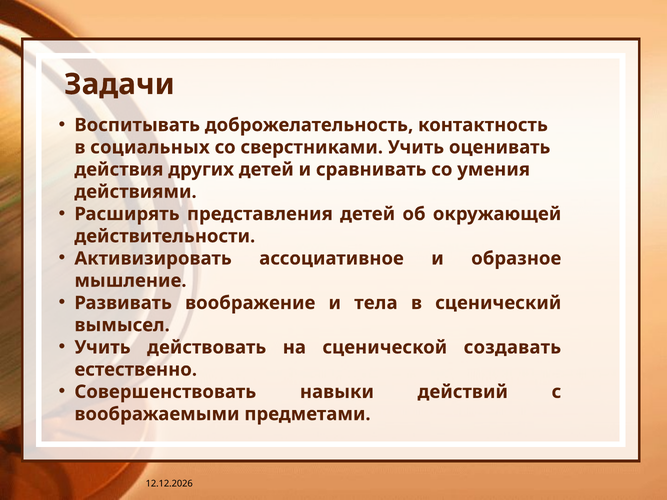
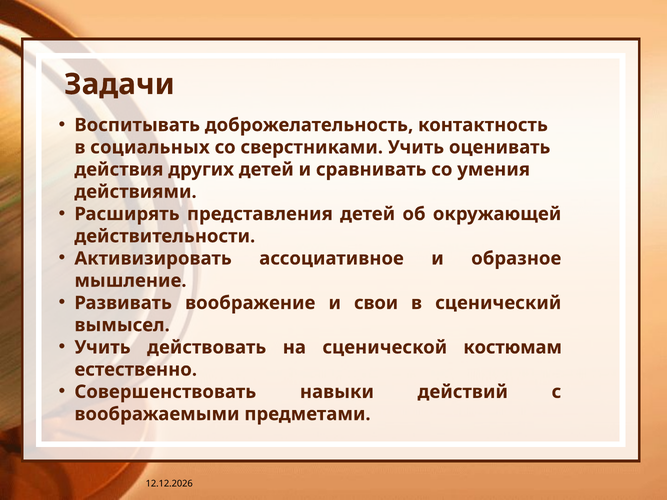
тела: тела -> свои
создавать: создавать -> костюмам
